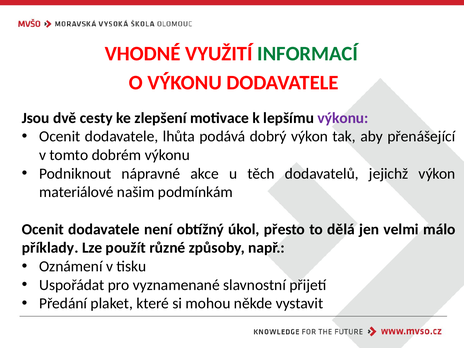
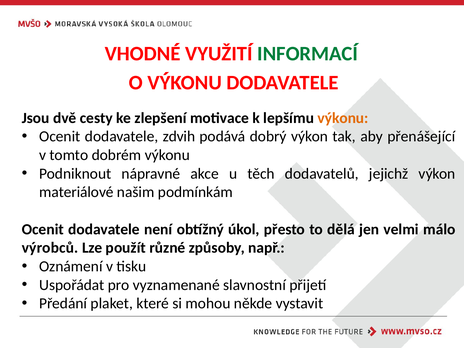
výkonu at (343, 118) colour: purple -> orange
lhůta: lhůta -> zdvih
příklady: příklady -> výrobců
